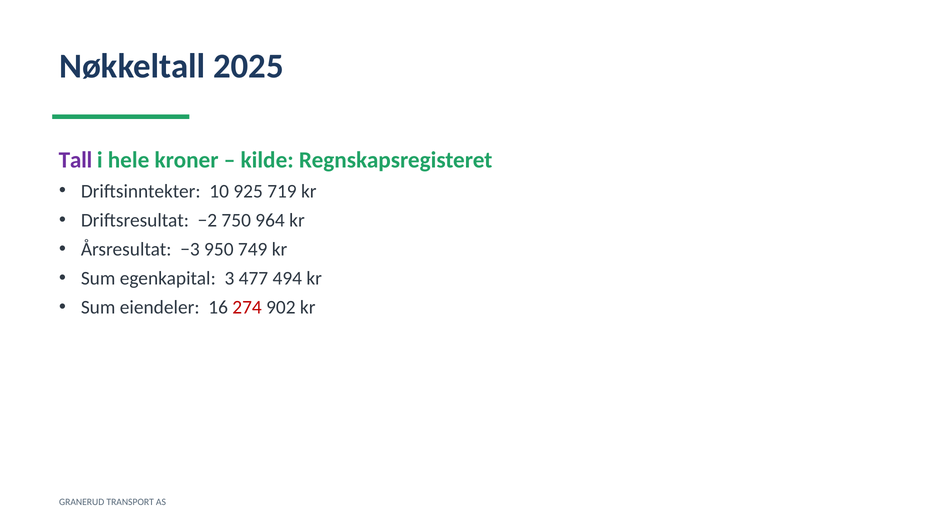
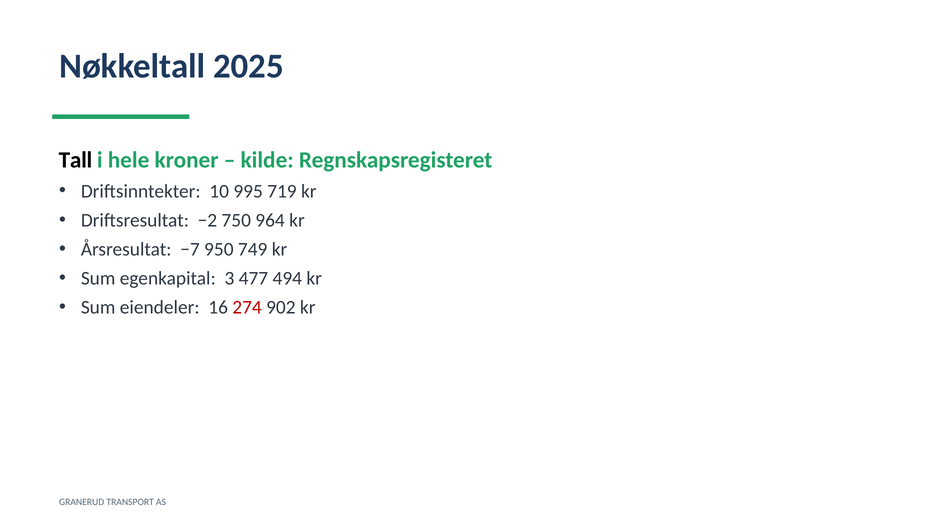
Tall colour: purple -> black
925: 925 -> 995
−3: −3 -> −7
